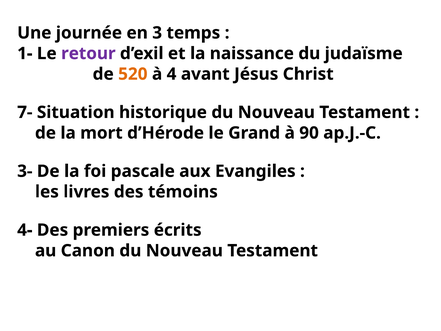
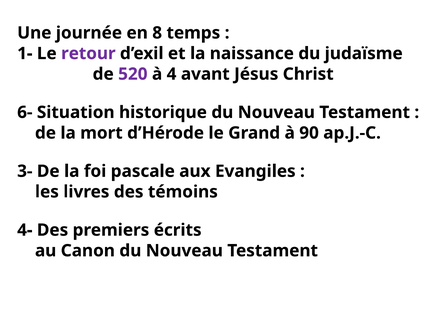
3: 3 -> 8
520 colour: orange -> purple
7-: 7- -> 6-
